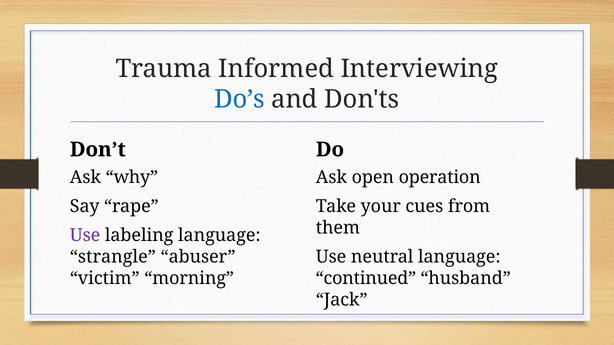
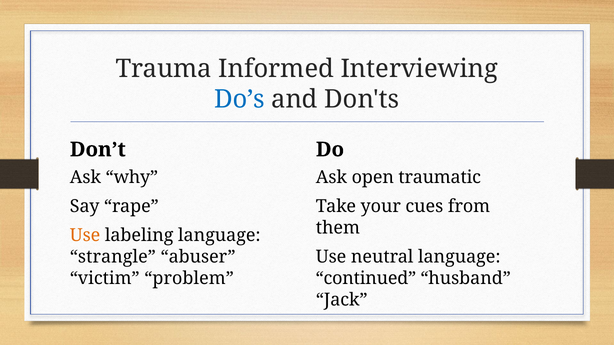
operation: operation -> traumatic
Use at (85, 236) colour: purple -> orange
morning: morning -> problem
